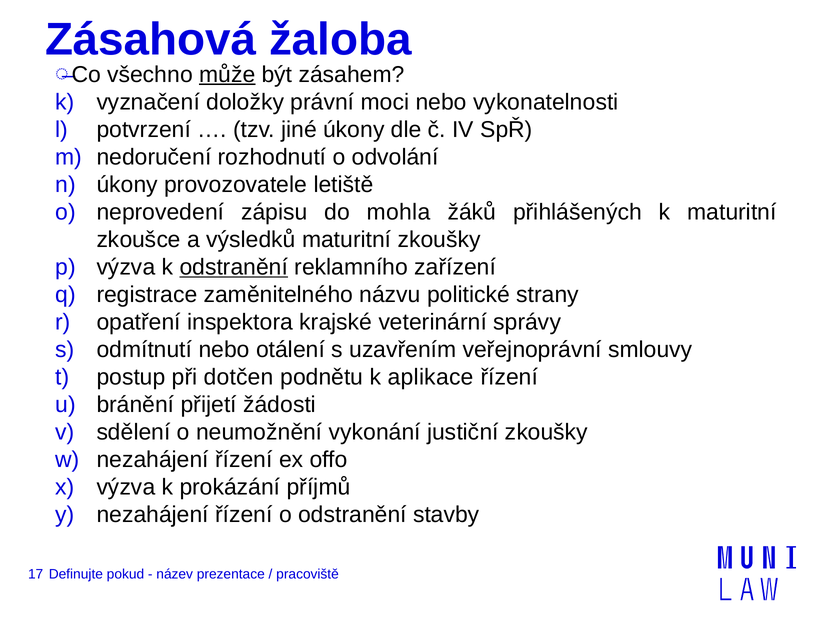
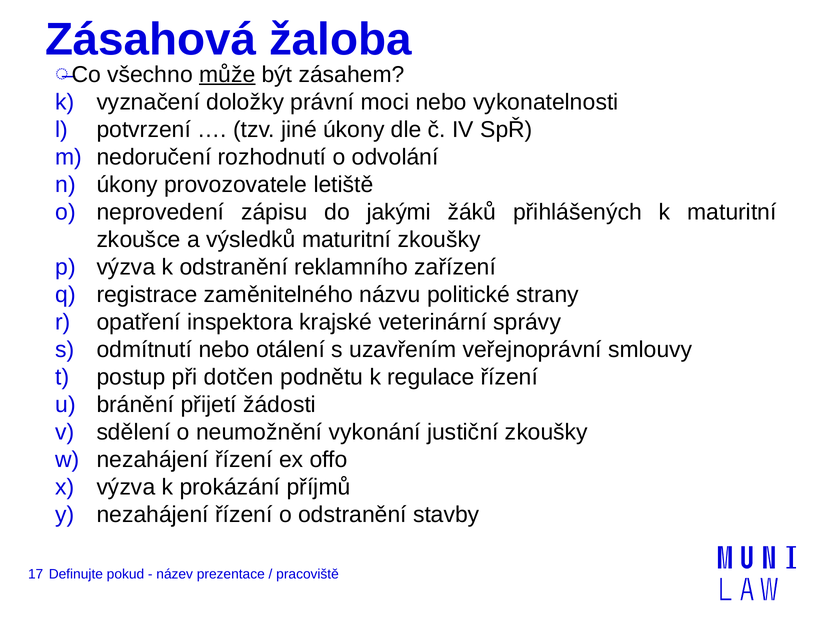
mohla: mohla -> jakými
odstranění at (234, 267) underline: present -> none
aplikace: aplikace -> regulace
